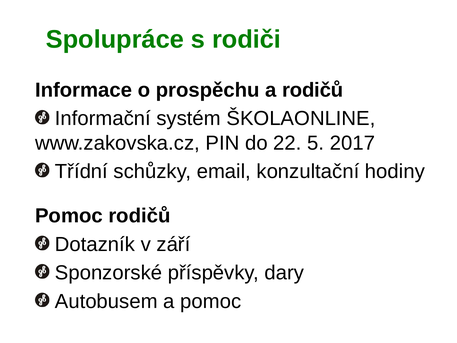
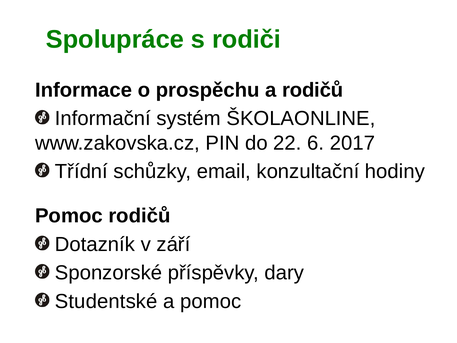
5: 5 -> 6
Autobusem: Autobusem -> Studentské
